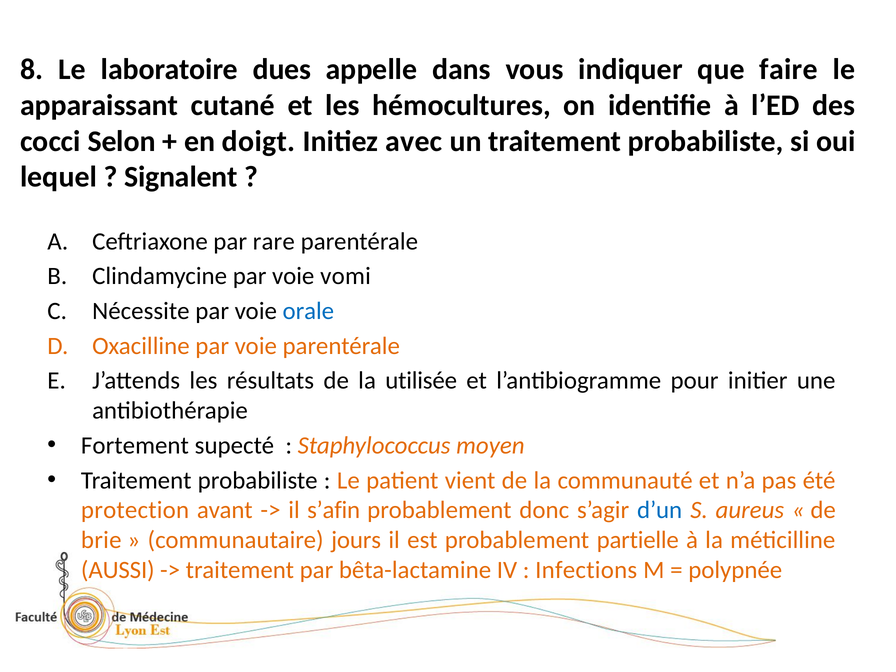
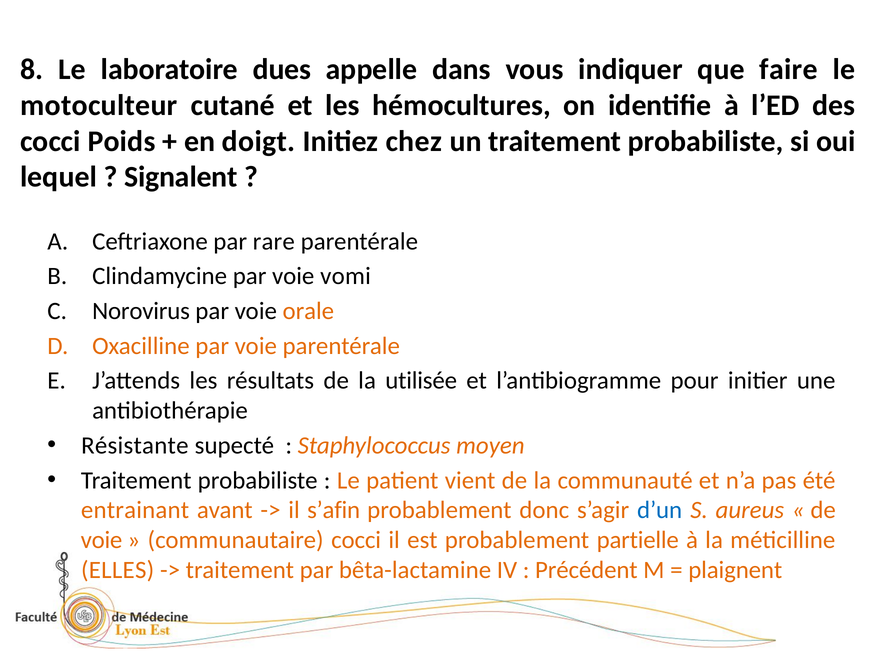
apparaissant: apparaissant -> motoculteur
Selon: Selon -> Poids
avec: avec -> chez
Nécessite: Nécessite -> Norovirus
orale colour: blue -> orange
Fortement: Fortement -> Résistante
protection: protection -> entrainant
brie at (101, 540): brie -> voie
communautaire jours: jours -> cocci
AUSSI: AUSSI -> ELLES
Infections: Infections -> Précédent
polypnée: polypnée -> plaignent
